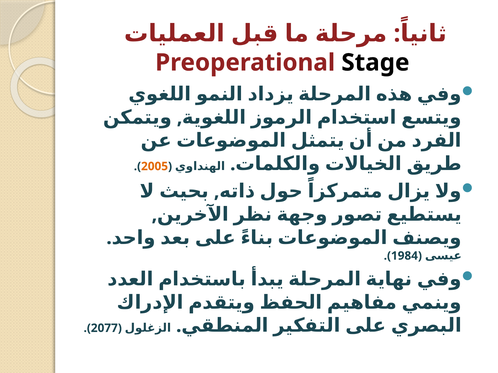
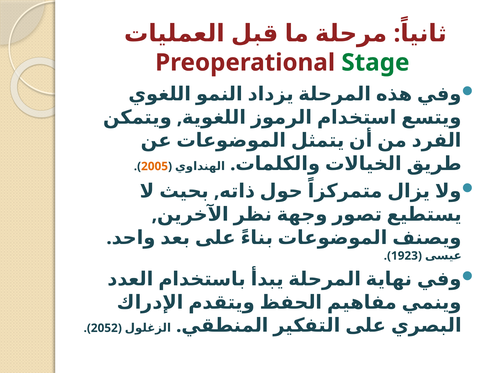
Stage colour: black -> green
1984: 1984 -> 1923
2077: 2077 -> 2052
